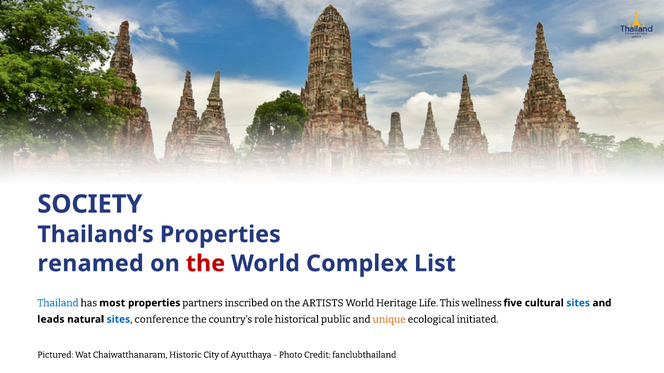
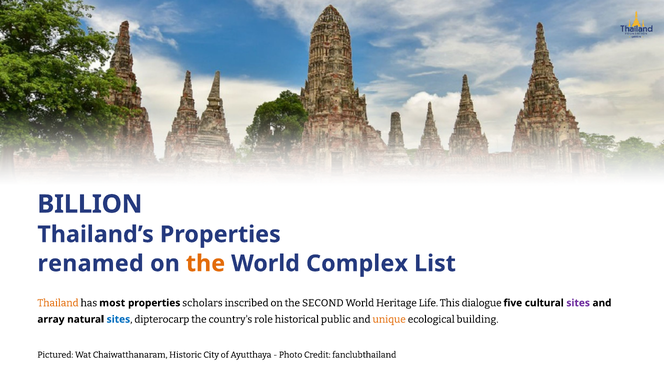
SOCIETY: SOCIETY -> BILLION
the at (206, 264) colour: red -> orange
Thailand colour: blue -> orange
partners: partners -> scholars
ARTISTS: ARTISTS -> SECOND
wellness: wellness -> dialogue
sites at (578, 303) colour: blue -> purple
leads: leads -> array
conference: conference -> dipterocarp
initiated: initiated -> building
